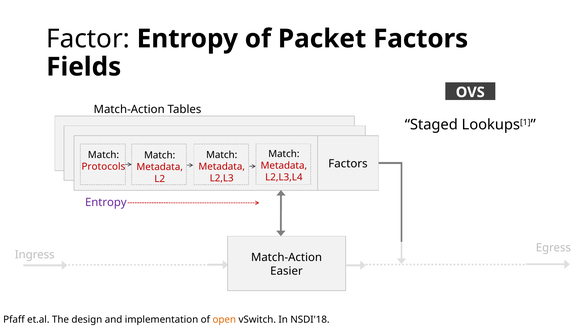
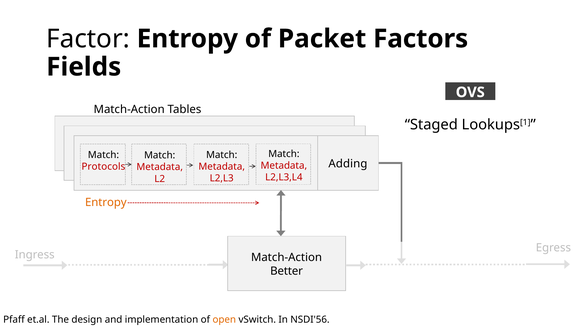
Factors at (348, 164): Factors -> Adding
Entropy at (106, 203) colour: purple -> orange
Easier: Easier -> Better
NSDI'18: NSDI'18 -> NSDI'56
